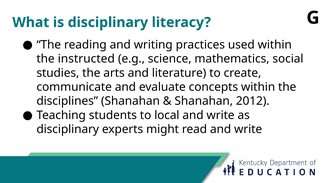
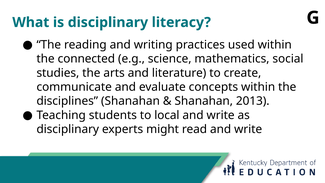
instructed: instructed -> connected
2012: 2012 -> 2013
